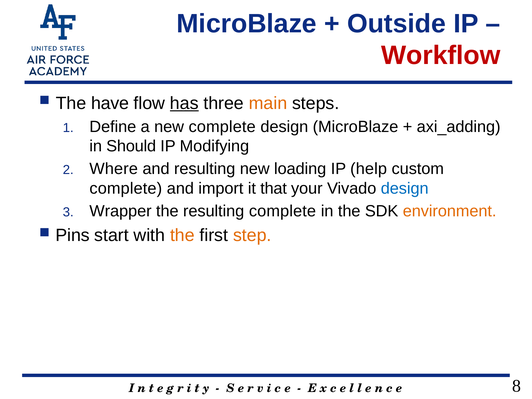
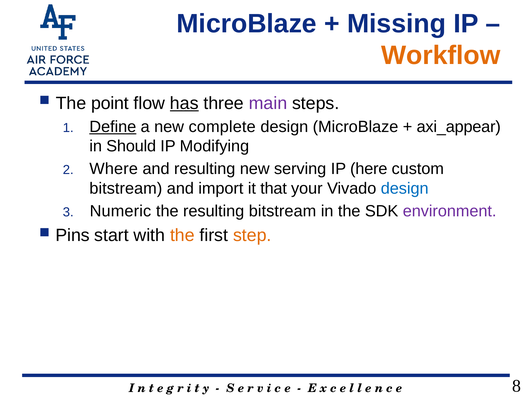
Outside: Outside -> Missing
Workflow colour: red -> orange
have: have -> point
main colour: orange -> purple
Define underline: none -> present
axi_adding: axi_adding -> axi_appear
loading: loading -> serving
help: help -> here
complete at (126, 188): complete -> bitstream
Wrapper: Wrapper -> Numeric
resulting complete: complete -> bitstream
environment colour: orange -> purple
